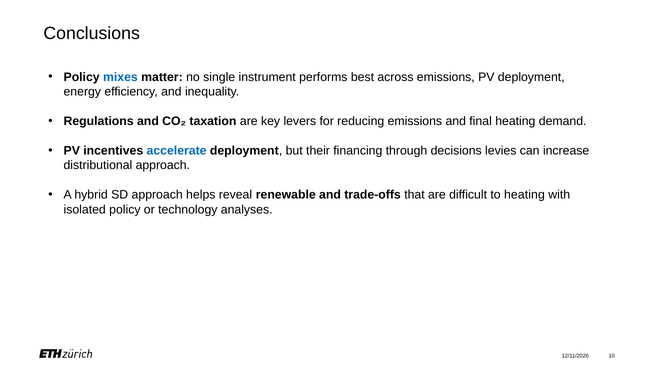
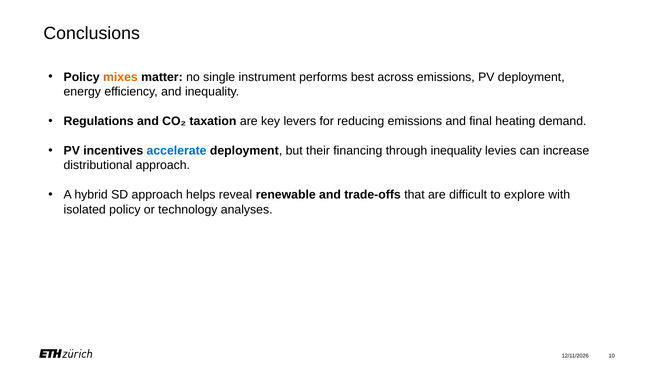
mixes colour: blue -> orange
through decisions: decisions -> inequality
to heating: heating -> explore
